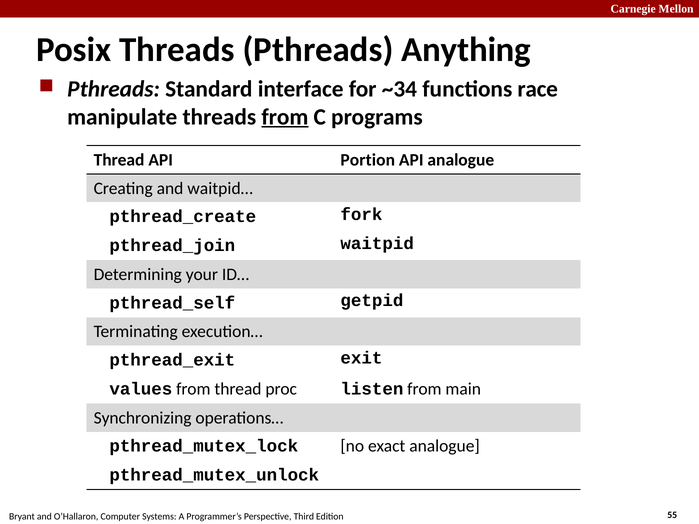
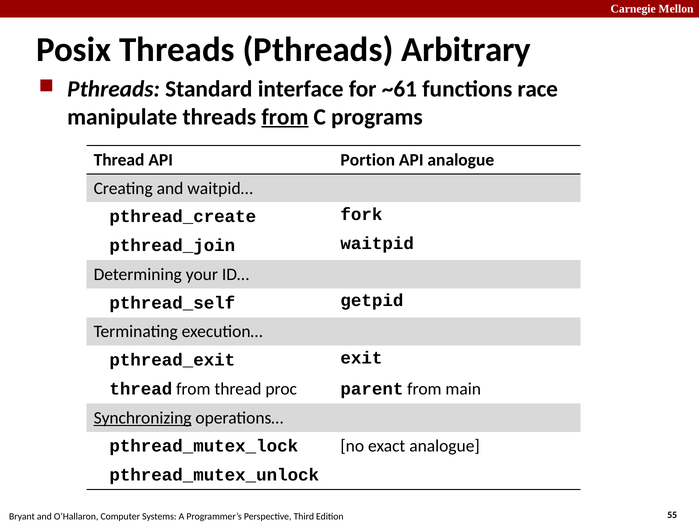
Anything: Anything -> Arbitrary
~34: ~34 -> ~61
values at (141, 389): values -> thread
listen: listen -> parent
Synchronizing underline: none -> present
